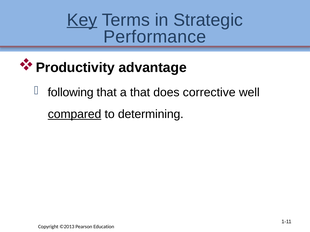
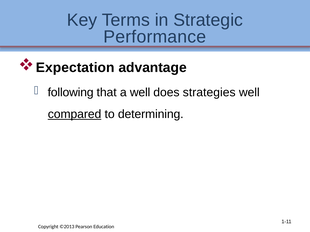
Key underline: present -> none
Productivity: Productivity -> Expectation
a that: that -> well
corrective: corrective -> strategies
